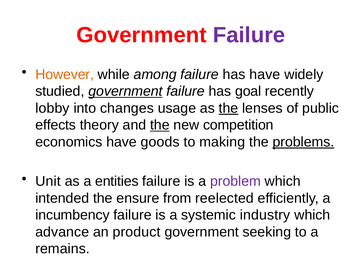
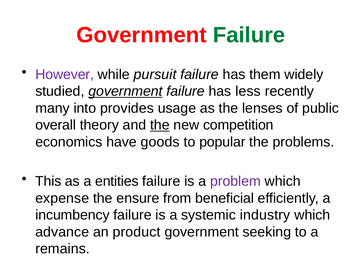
Failure at (249, 35) colour: purple -> green
However colour: orange -> purple
among: among -> pursuit
has have: have -> them
goal: goal -> less
lobby: lobby -> many
changes: changes -> provides
the at (228, 108) underline: present -> none
effects: effects -> overall
making: making -> popular
problems underline: present -> none
Unit: Unit -> This
intended: intended -> expense
reelected: reelected -> beneficial
